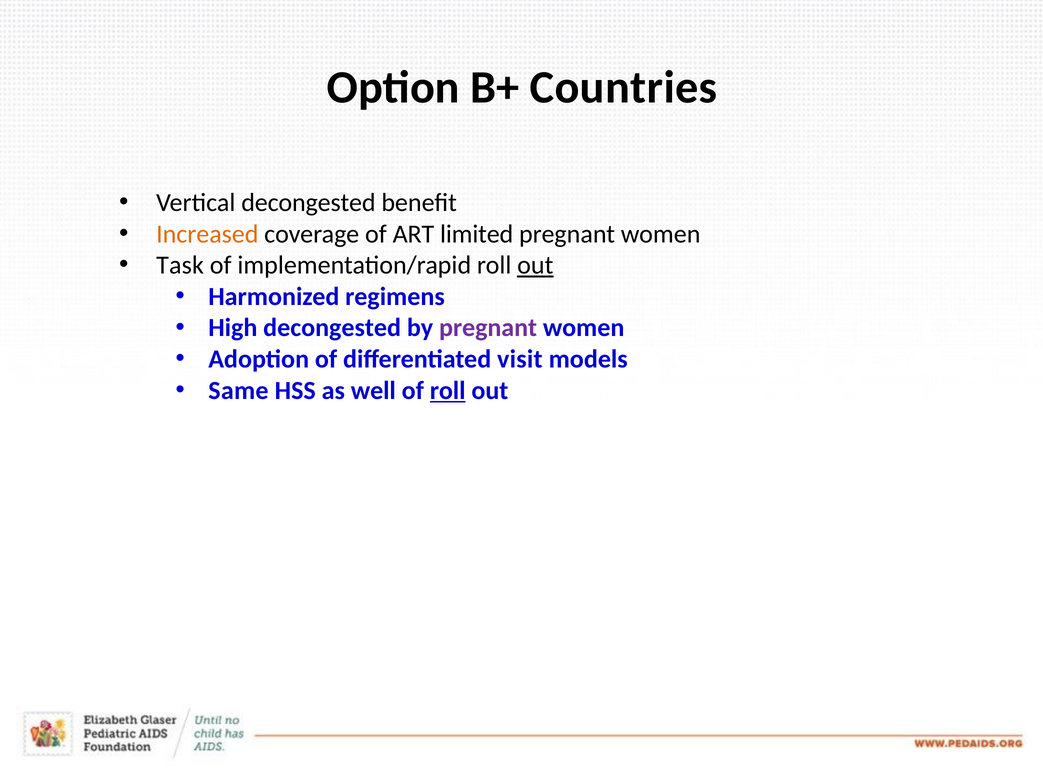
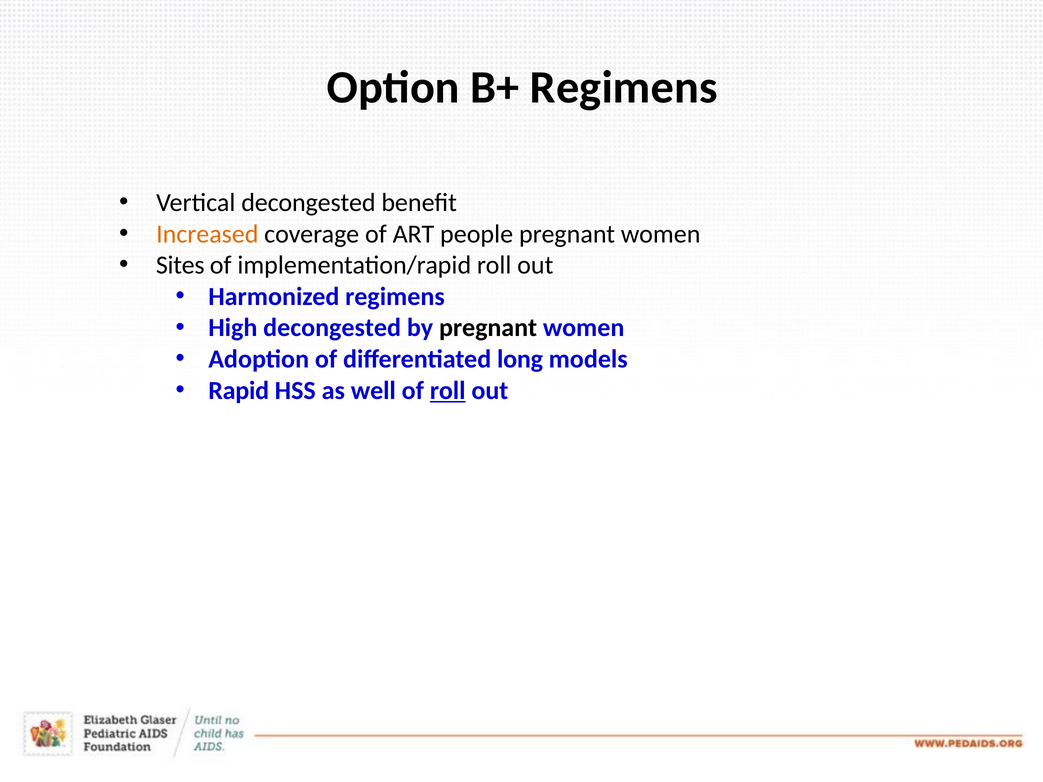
B+ Countries: Countries -> Regimens
limited: limited -> people
Task: Task -> Sites
out at (535, 265) underline: present -> none
pregnant at (488, 328) colour: purple -> black
visit: visit -> long
Same: Same -> Rapid
